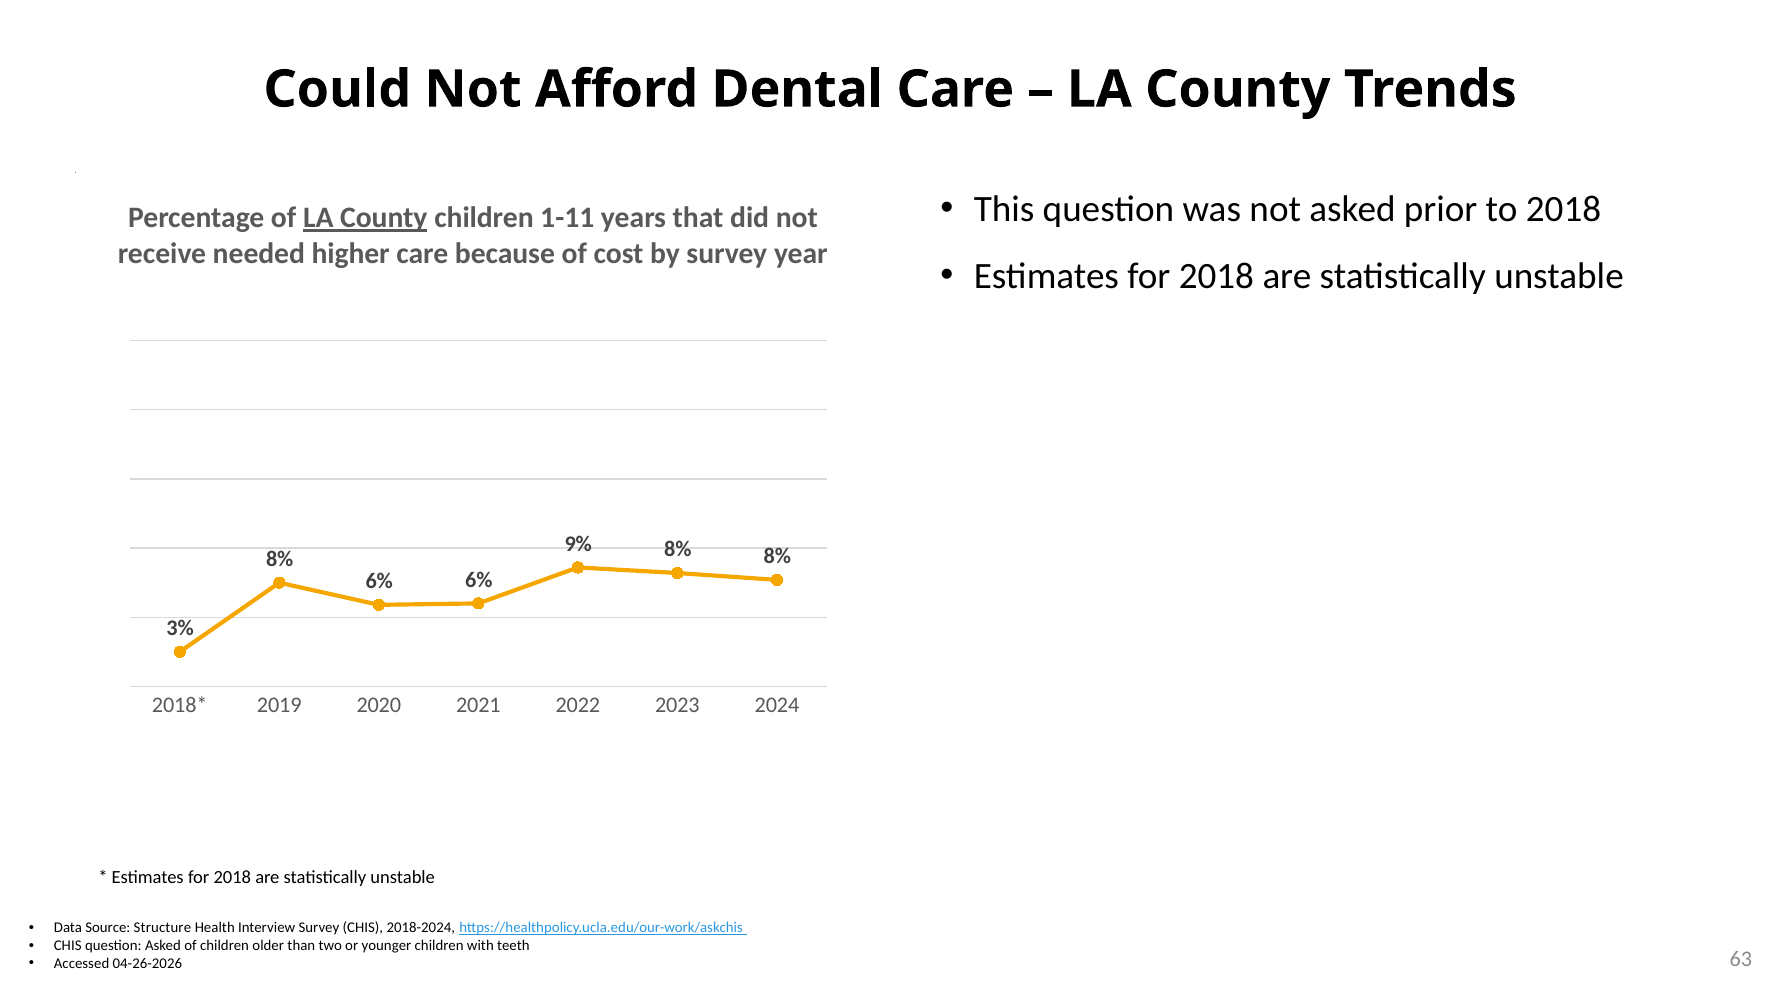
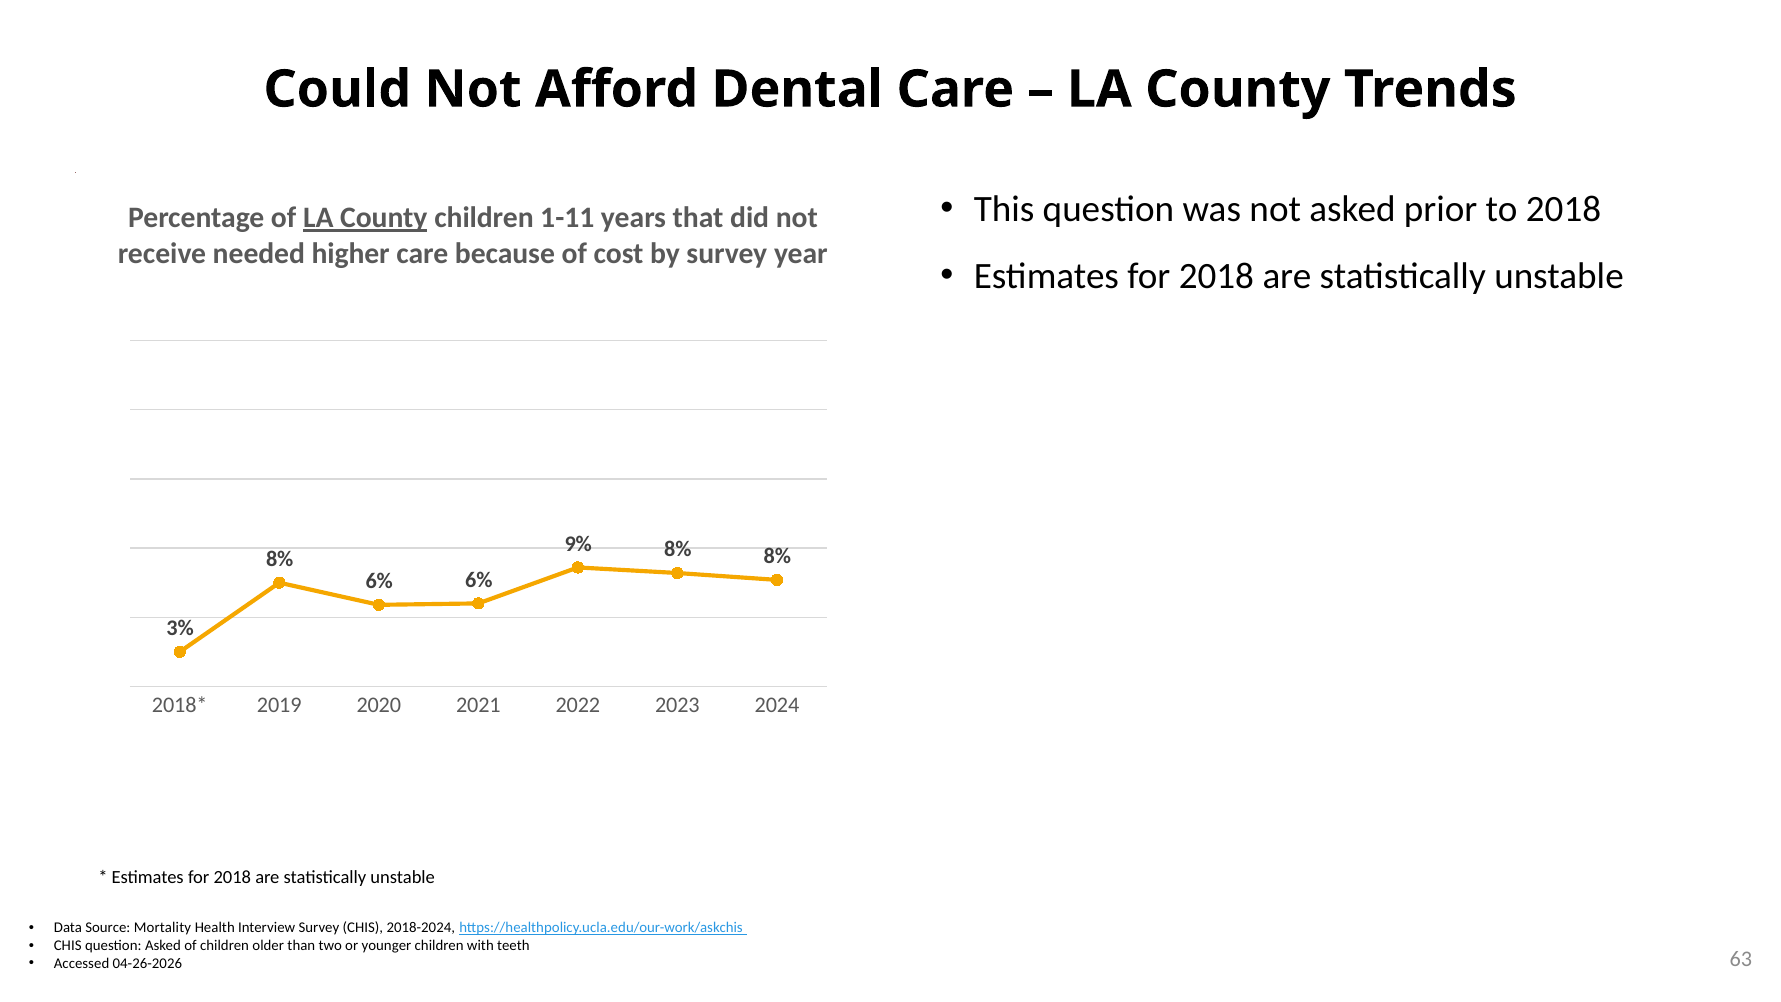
Structure: Structure -> Mortality
